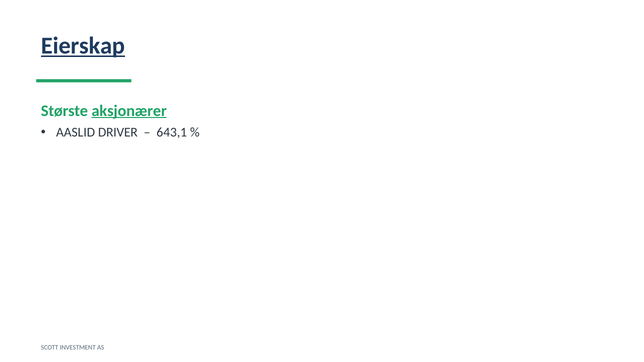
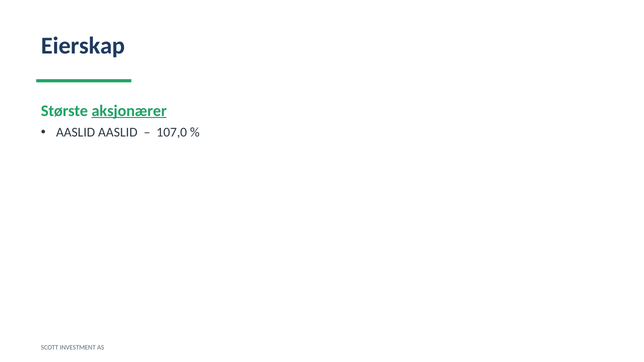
Eierskap underline: present -> none
AASLID DRIVER: DRIVER -> AASLID
643,1: 643,1 -> 107,0
